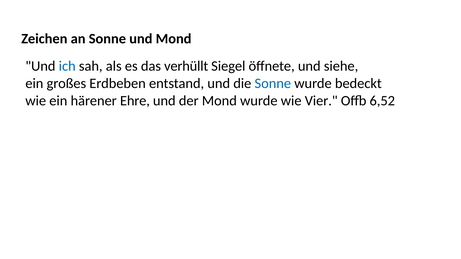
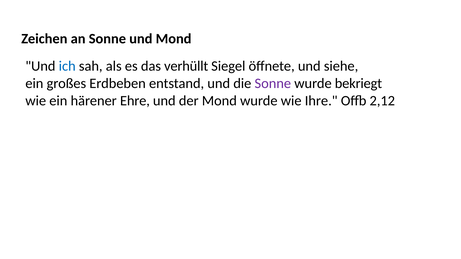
Sonne at (273, 84) colour: blue -> purple
bedeckt: bedeckt -> bekriegt
Vier: Vier -> Ihre
6,52: 6,52 -> 2,12
